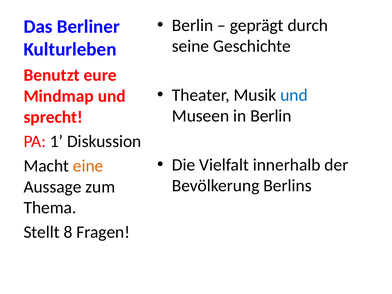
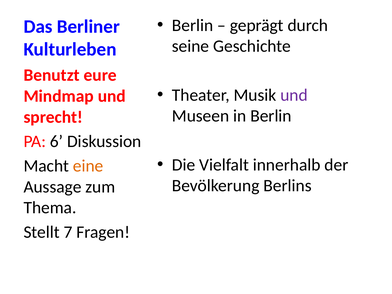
und at (294, 95) colour: blue -> purple
1: 1 -> 6
8: 8 -> 7
